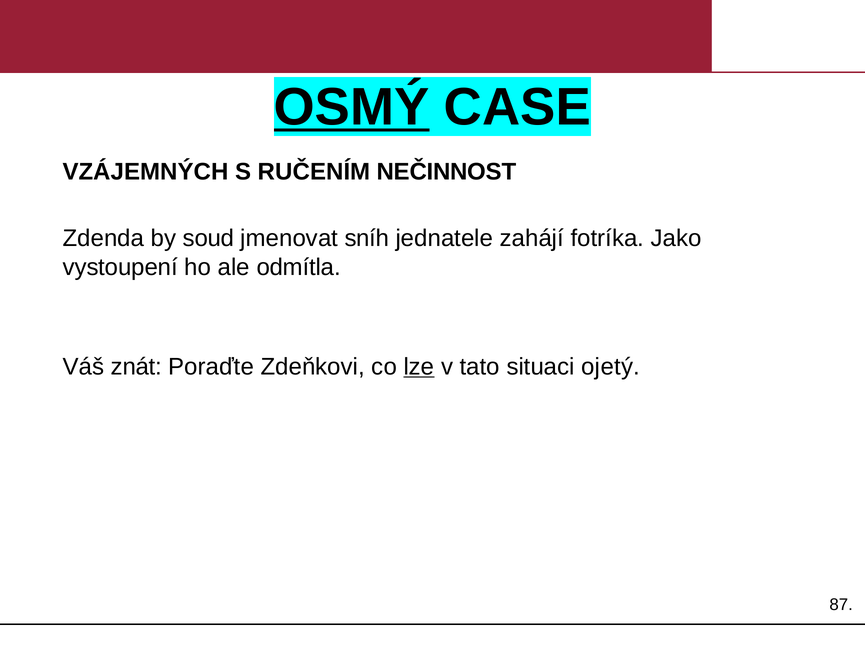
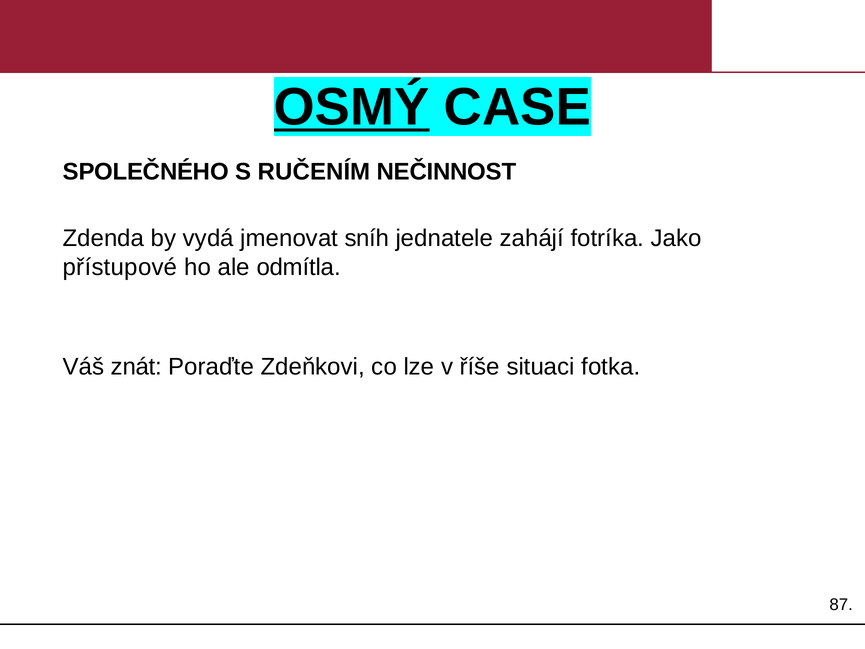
VZÁJEMNÝCH: VZÁJEMNÝCH -> SPOLEČNÉHO
soud: soud -> vydá
vystoupení: vystoupení -> přístupové
lze underline: present -> none
tato: tato -> říše
ojetý: ojetý -> fotka
